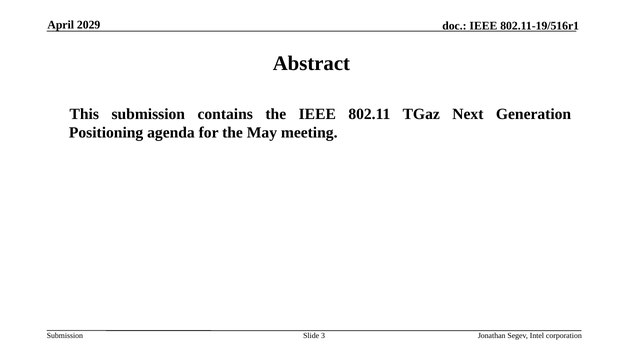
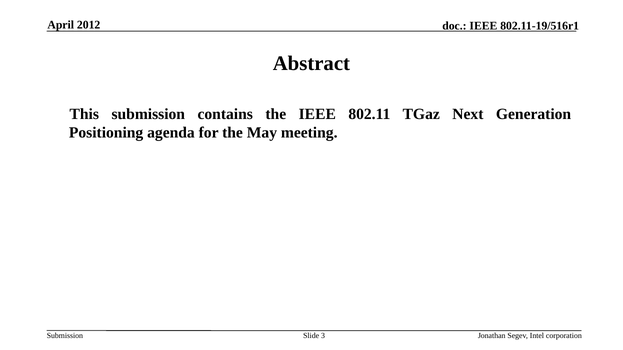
2029: 2029 -> 2012
